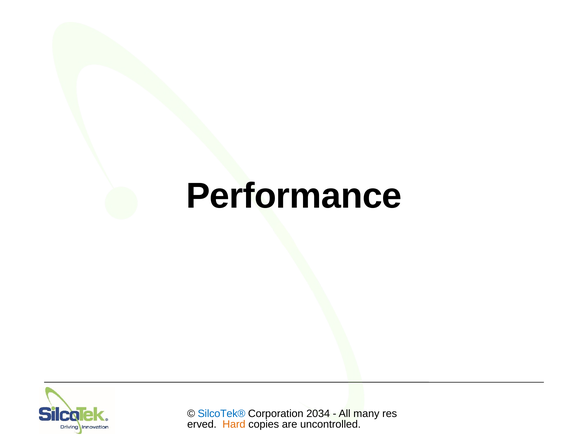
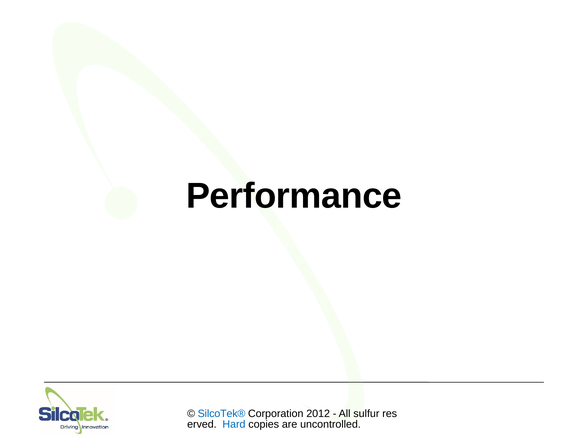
2034: 2034 -> 2012
many: many -> sulfur
Hard colour: orange -> blue
